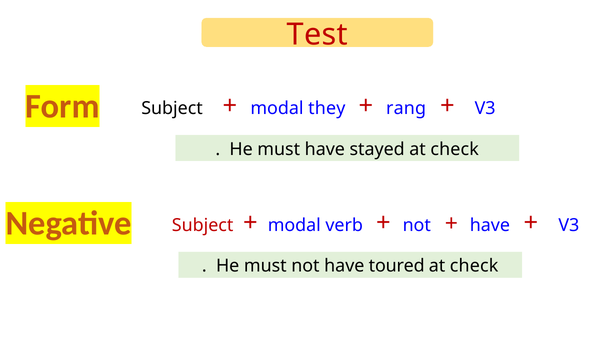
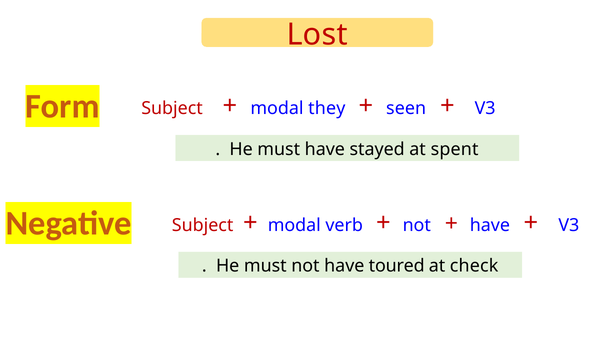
Test: Test -> Lost
Subject at (172, 108) colour: black -> red
rang: rang -> seen
stayed at check: check -> spent
